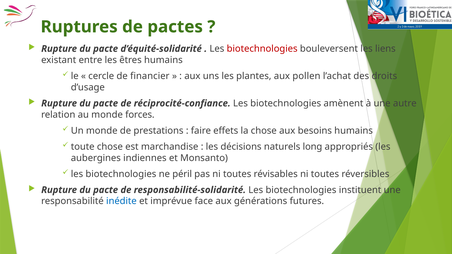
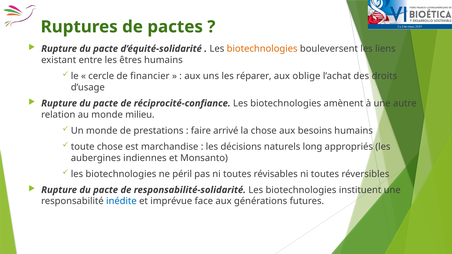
biotechnologies at (262, 49) colour: red -> orange
plantes: plantes -> réparer
pollen: pollen -> oblige
forces: forces -> milieu
effets: effets -> arrivé
